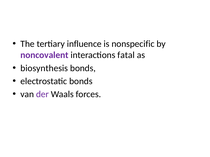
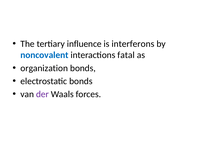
nonspecific: nonspecific -> interferons
noncovalent colour: purple -> blue
biosynthesis: biosynthesis -> organization
